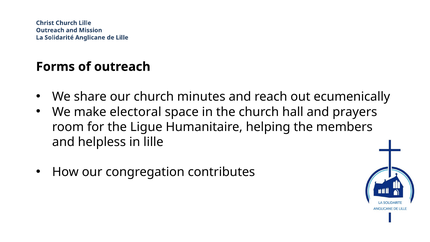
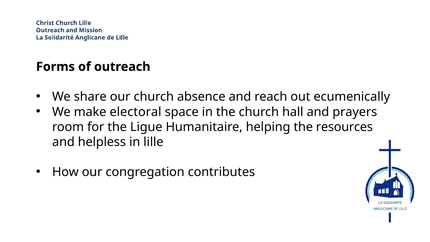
minutes: minutes -> absence
members: members -> resources
